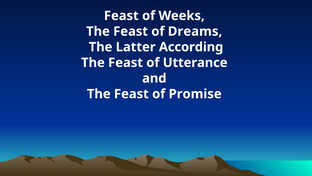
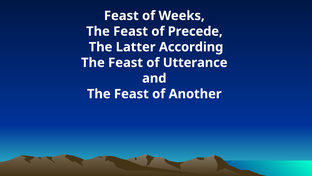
Dreams: Dreams -> Precede
Promise: Promise -> Another
